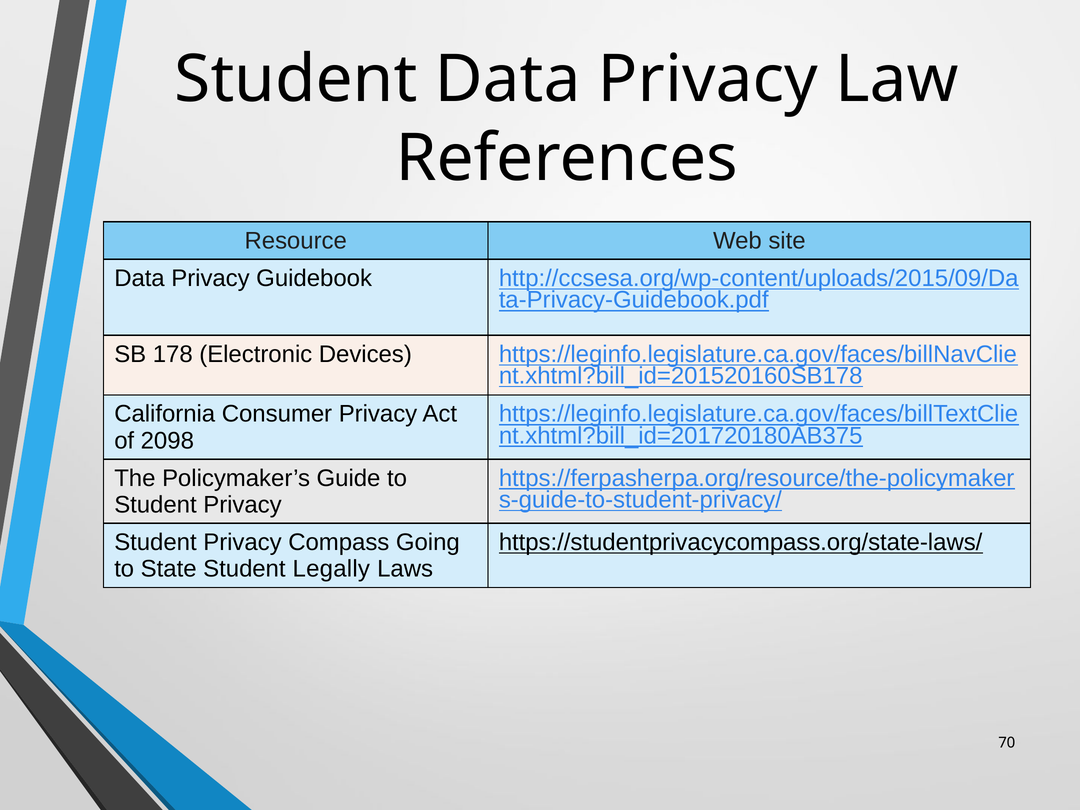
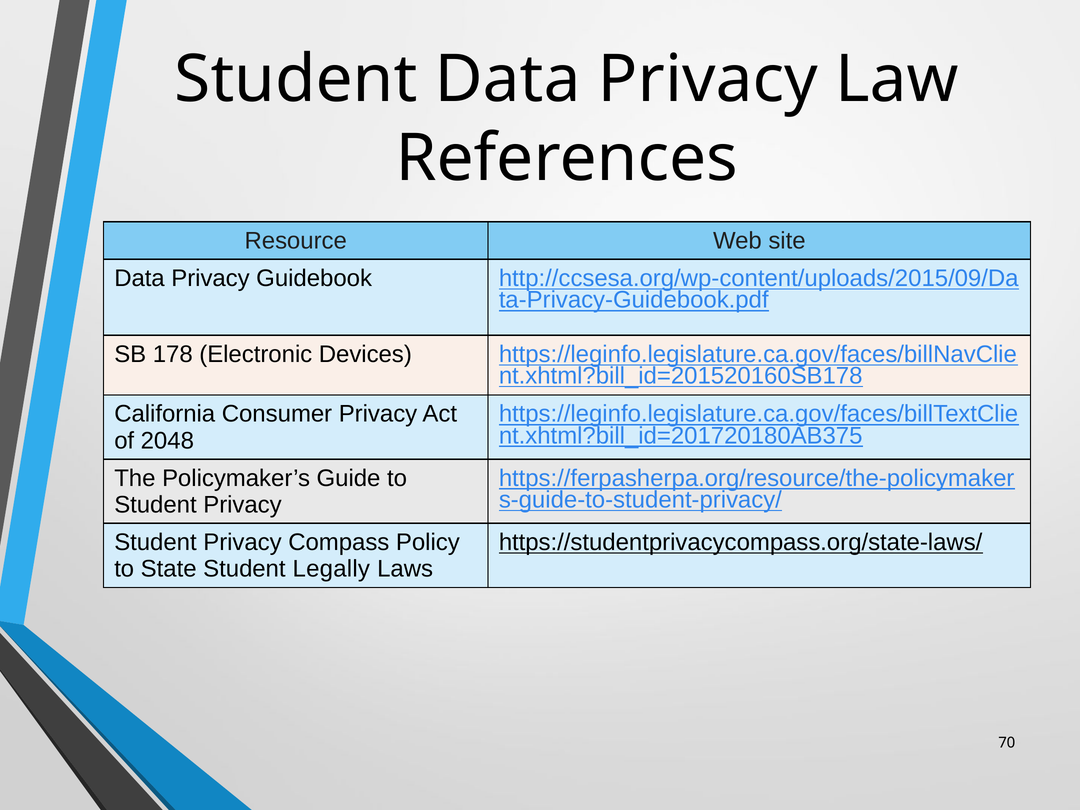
2098: 2098 -> 2048
Going: Going -> Policy
